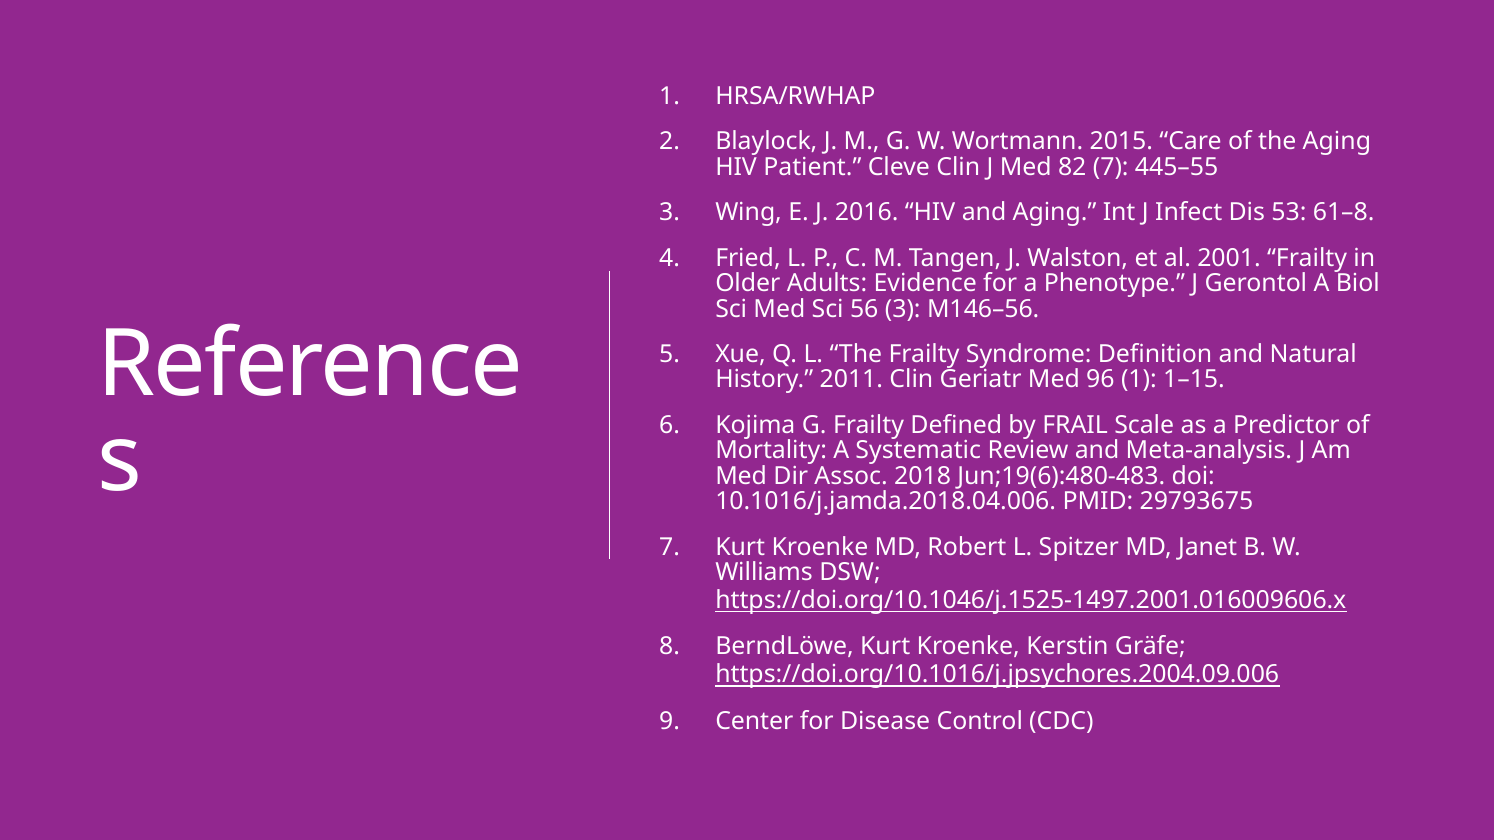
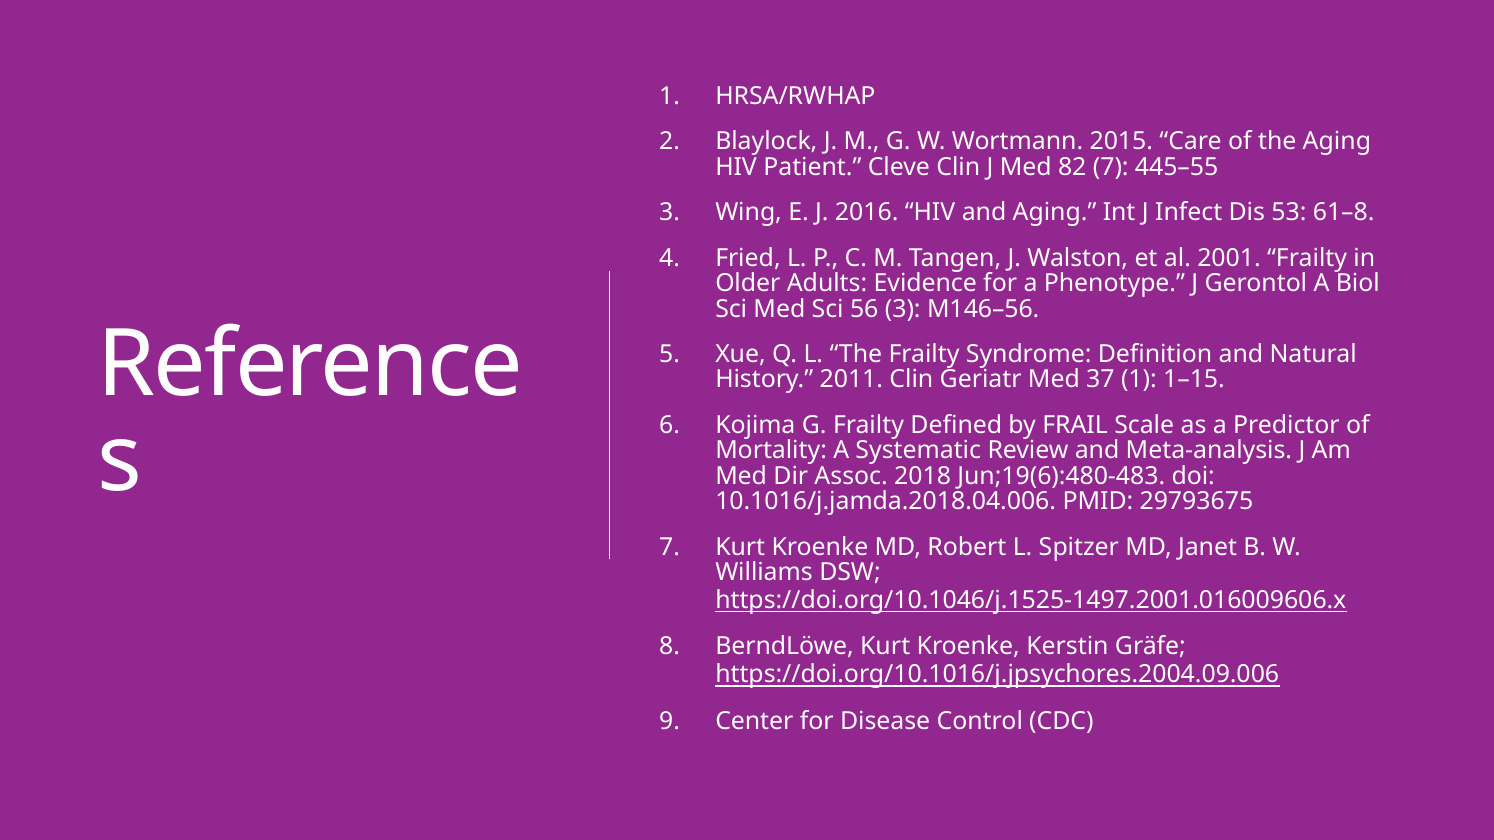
96: 96 -> 37
